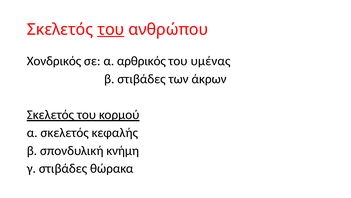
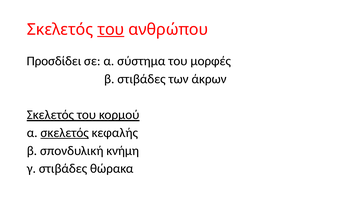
Χονδρικός: Χονδρικός -> Προσδίδει
αρθρικός: αρθρικός -> σύστημα
υμένας: υμένας -> μορφές
σκελετός at (65, 132) underline: none -> present
